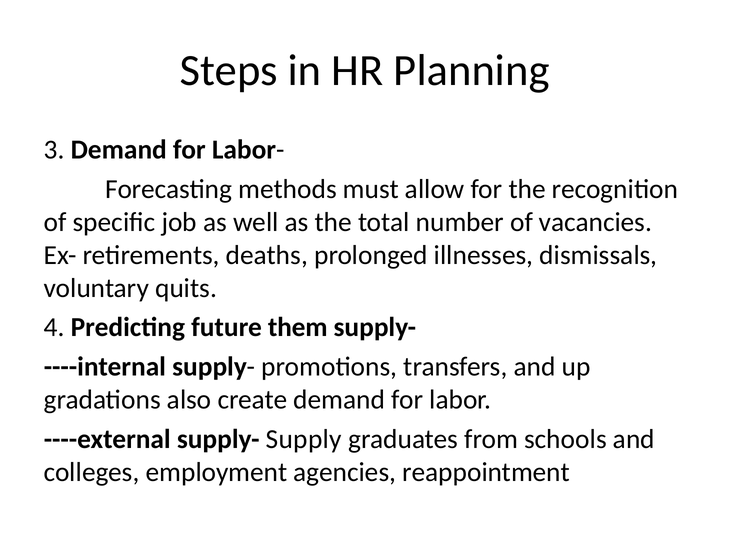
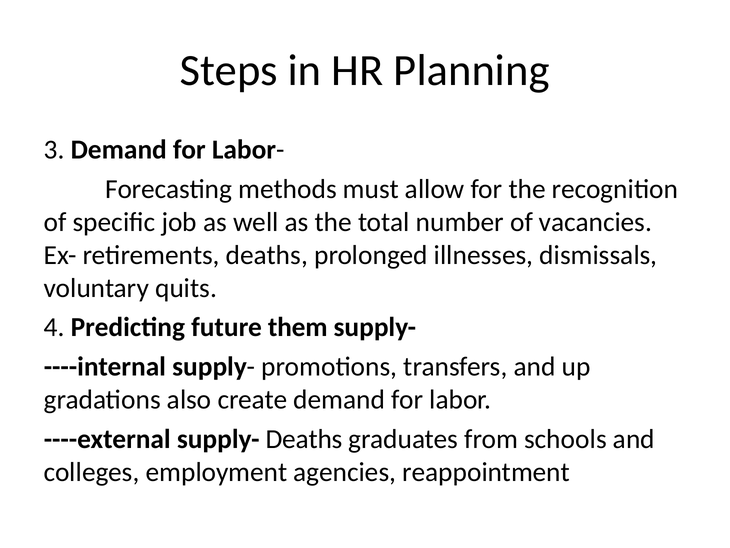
supply- Supply: Supply -> Deaths
